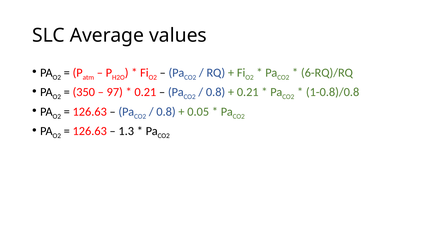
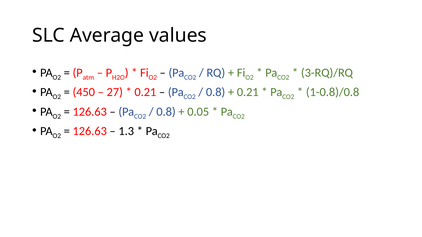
6-RQ)/RQ: 6-RQ)/RQ -> 3-RQ)/RQ
350: 350 -> 450
97: 97 -> 27
